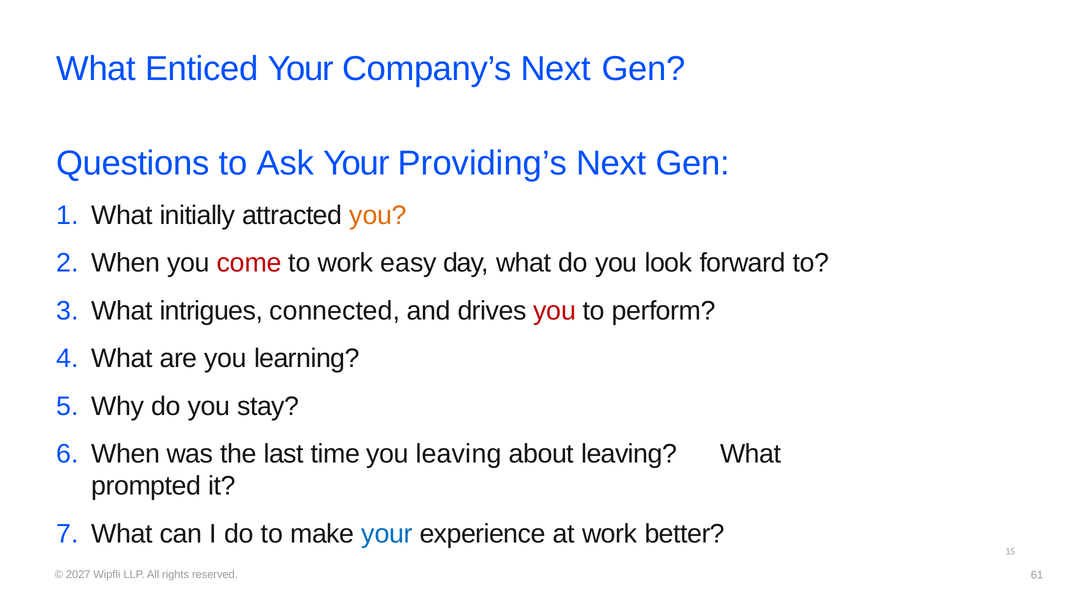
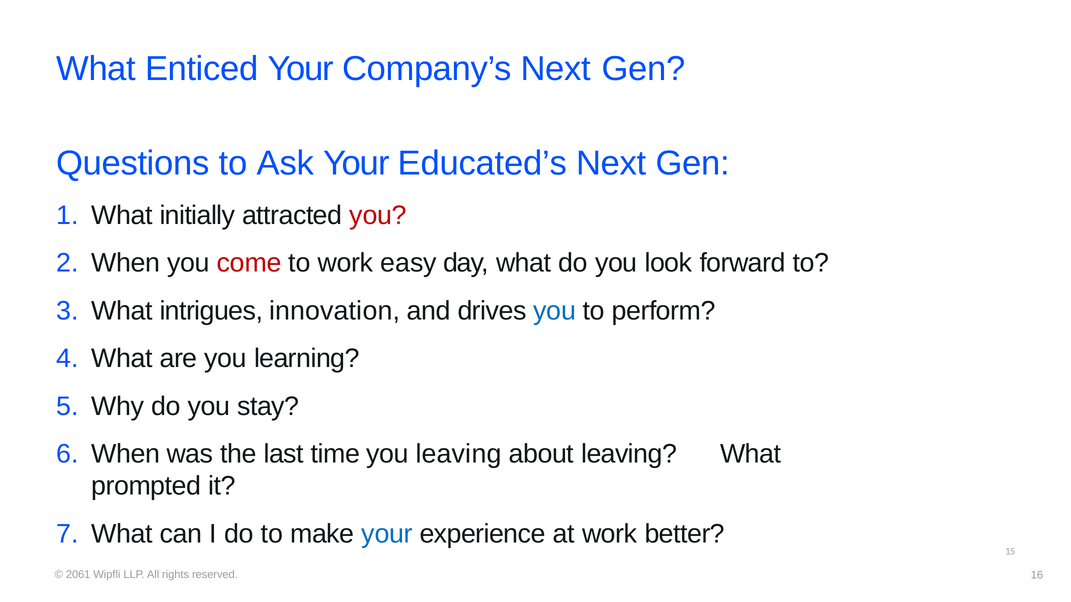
Providing’s: Providing’s -> Educated’s
you at (378, 215) colour: orange -> red
connected: connected -> innovation
you at (555, 311) colour: red -> blue
2027: 2027 -> 2061
61: 61 -> 16
